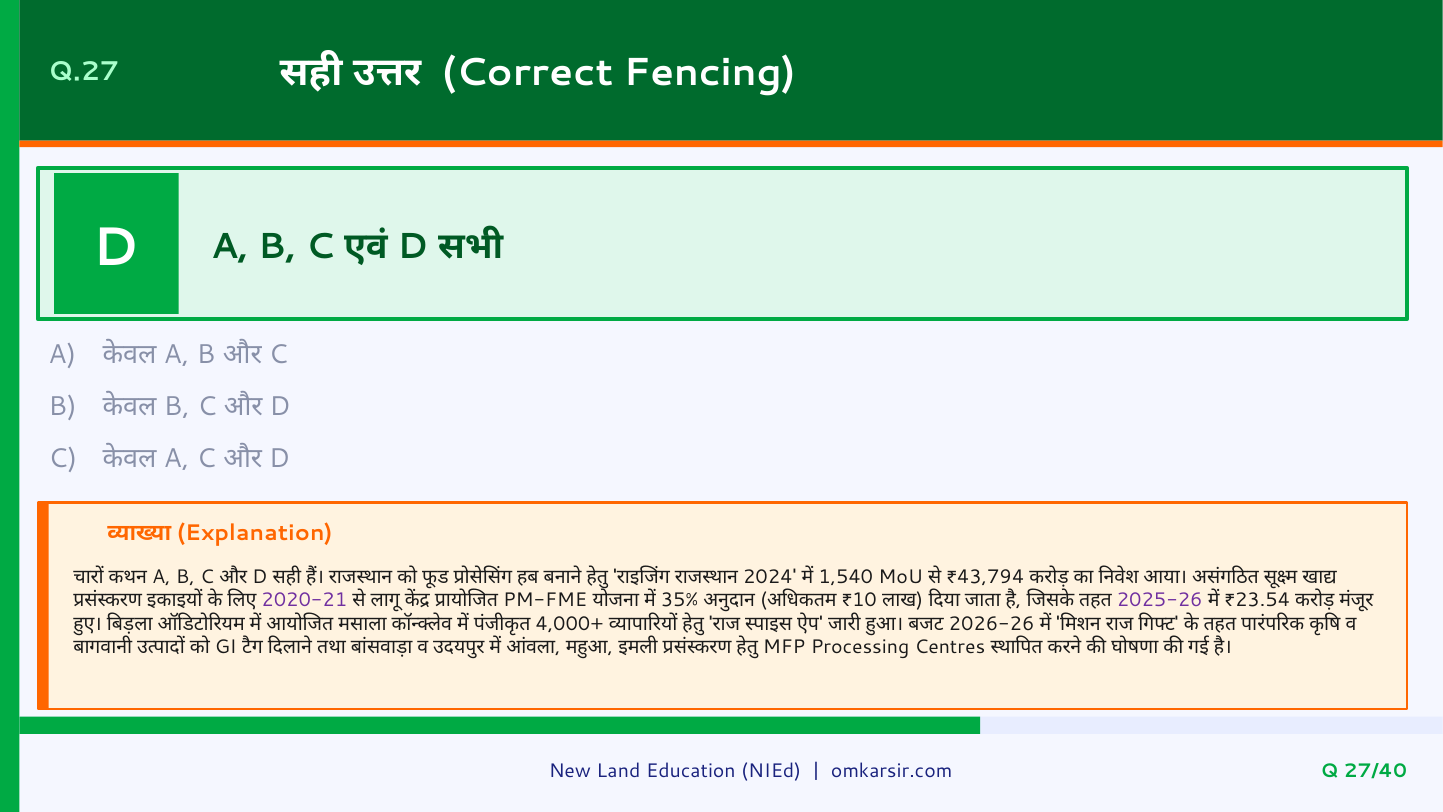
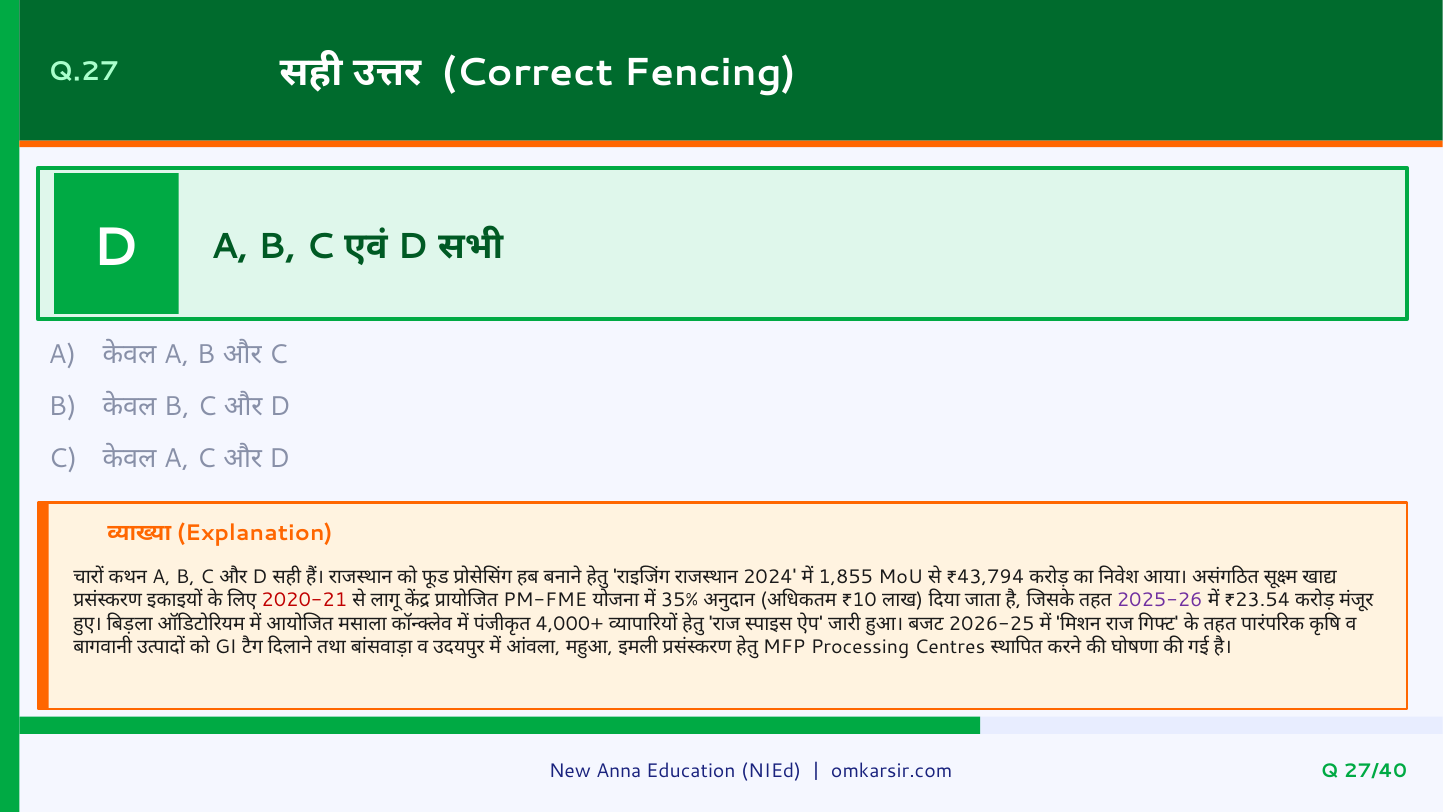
1,540: 1,540 -> 1,855
2020-21 colour: purple -> red
2026-26: 2026-26 -> 2026-25
Land: Land -> Anna
